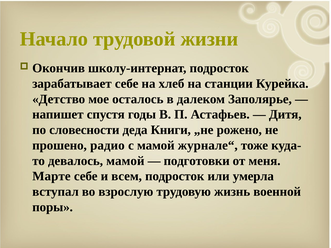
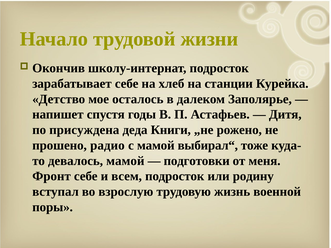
словесности: словесности -> присуждена
журнале“: журнале“ -> выбирал“
Марте: Марте -> Фронт
умерла: умерла -> родину
